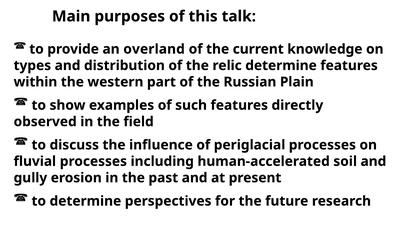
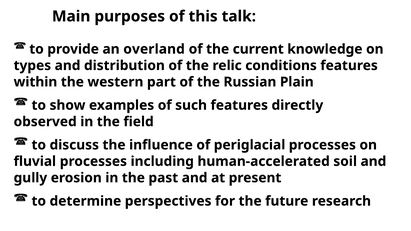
relic determine: determine -> conditions
